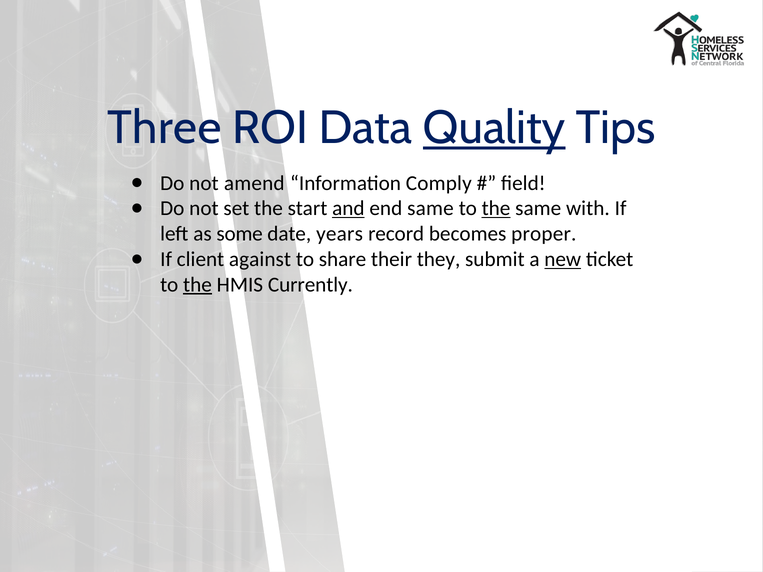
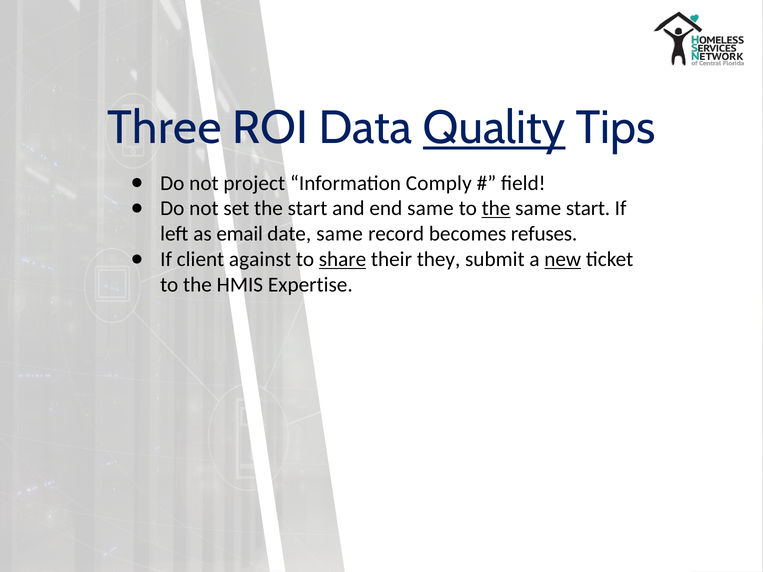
amend: amend -> project
and underline: present -> none
same with: with -> start
some: some -> email
date years: years -> same
proper: proper -> refuses
share underline: none -> present
the at (197, 285) underline: present -> none
Currently: Currently -> Expertise
